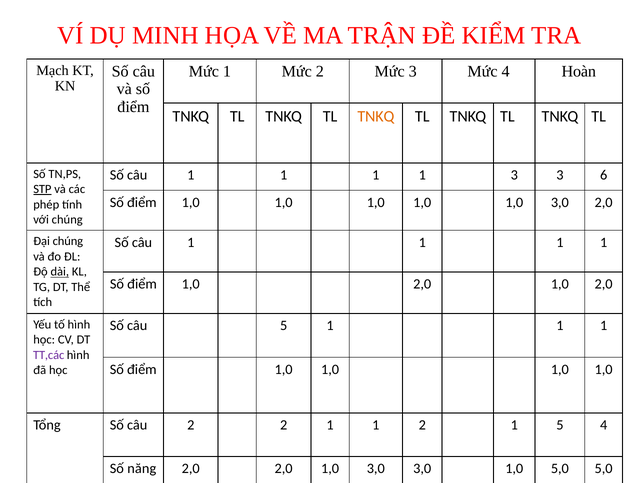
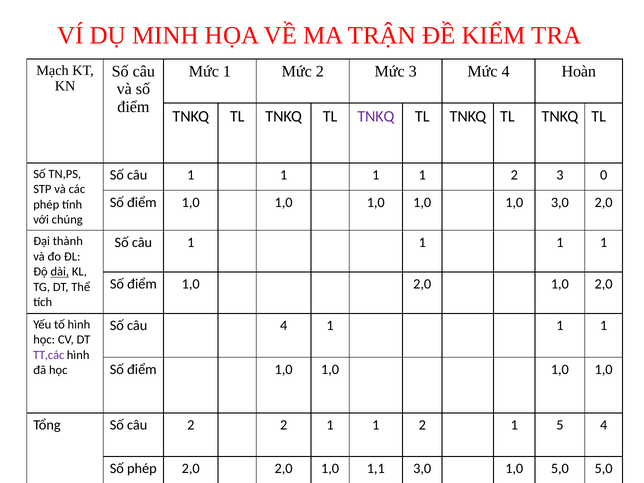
TNKQ at (376, 116) colour: orange -> purple
1 1 1 3: 3 -> 2
6: 6 -> 0
STP underline: present -> none
Đại chúng: chúng -> thành
câu 5: 5 -> 4
Số năng: năng -> phép
2,0 1,0 3,0: 3,0 -> 1,1
